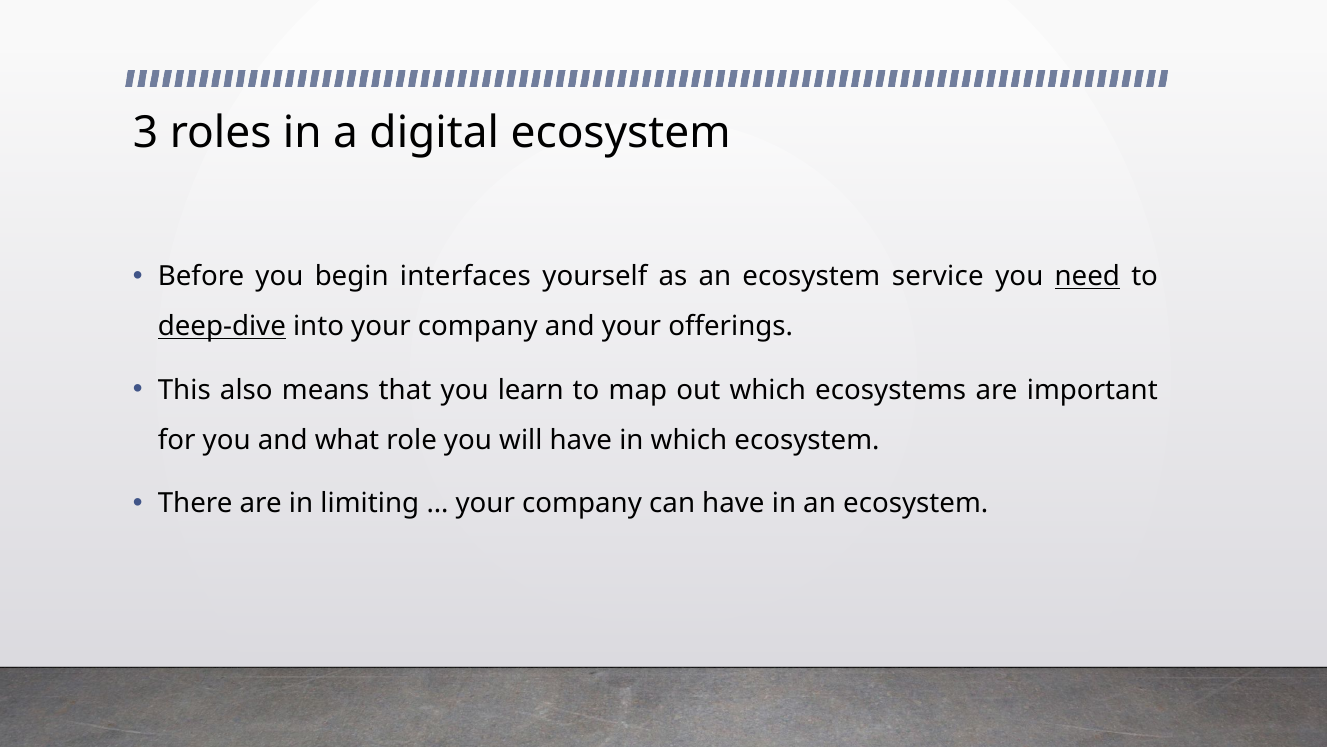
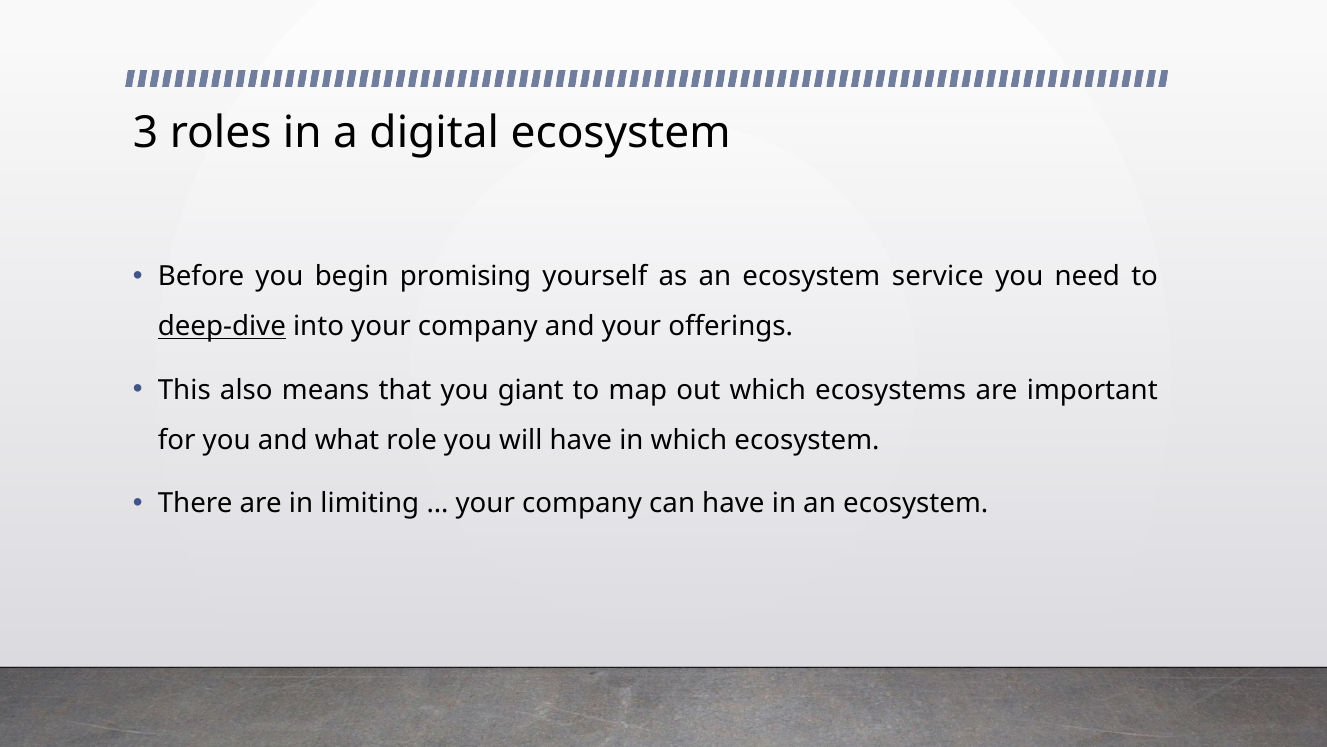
interfaces: interfaces -> promising
need underline: present -> none
learn: learn -> giant
